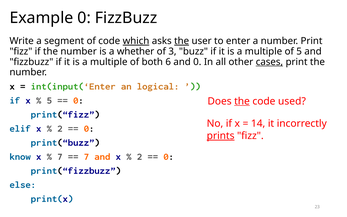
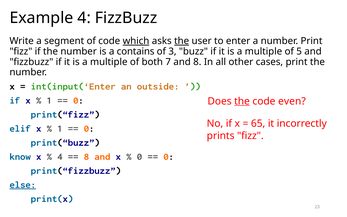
Example 0: 0 -> 4
whether: whether -> contains
6: 6 -> 7
and 0: 0 -> 8
cases underline: present -> none
logical: logical -> outside
5 at (49, 100): 5 -> 1
used: used -> even
14: 14 -> 65
2 at (60, 128): 2 -> 1
prints underline: present -> none
7 at (60, 156): 7 -> 4
7 at (86, 156): 7 -> 8
2 at (139, 156): 2 -> 0
else underline: none -> present
